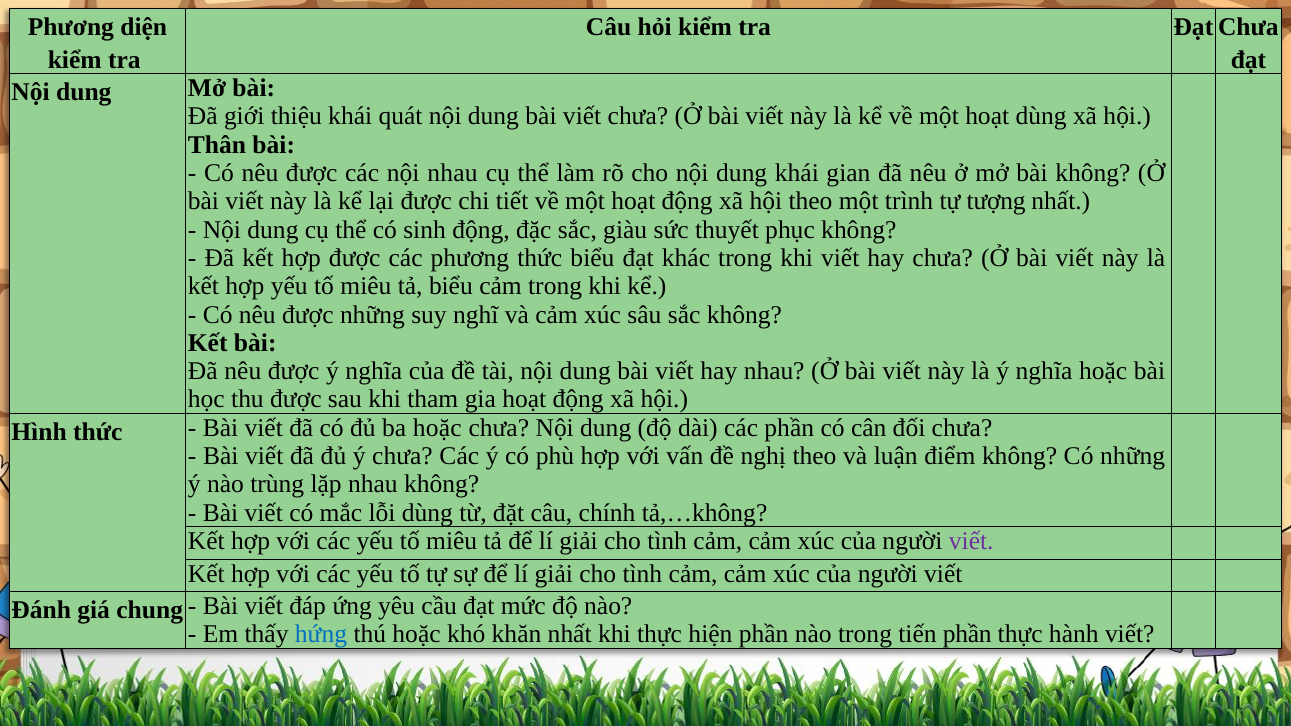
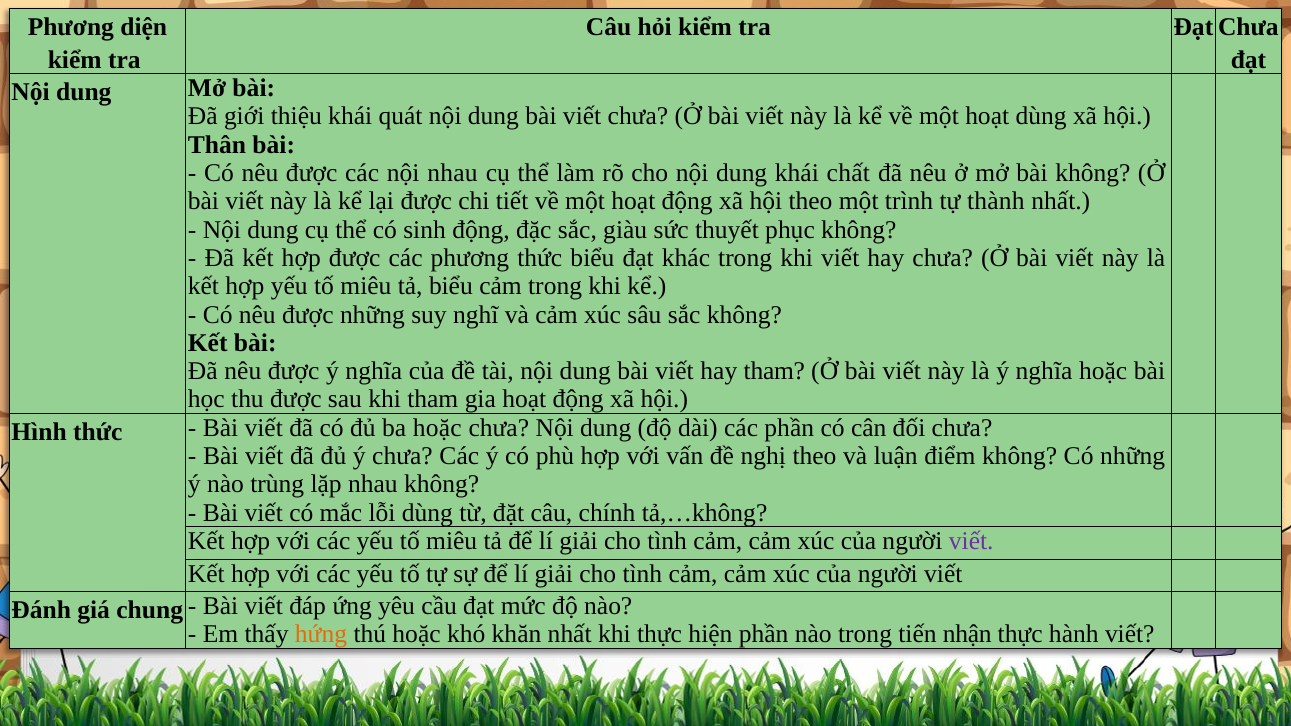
gian: gian -> chất
tượng: tượng -> thành
hay nhau: nhau -> tham
hứng colour: blue -> orange
tiến phần: phần -> nhận
